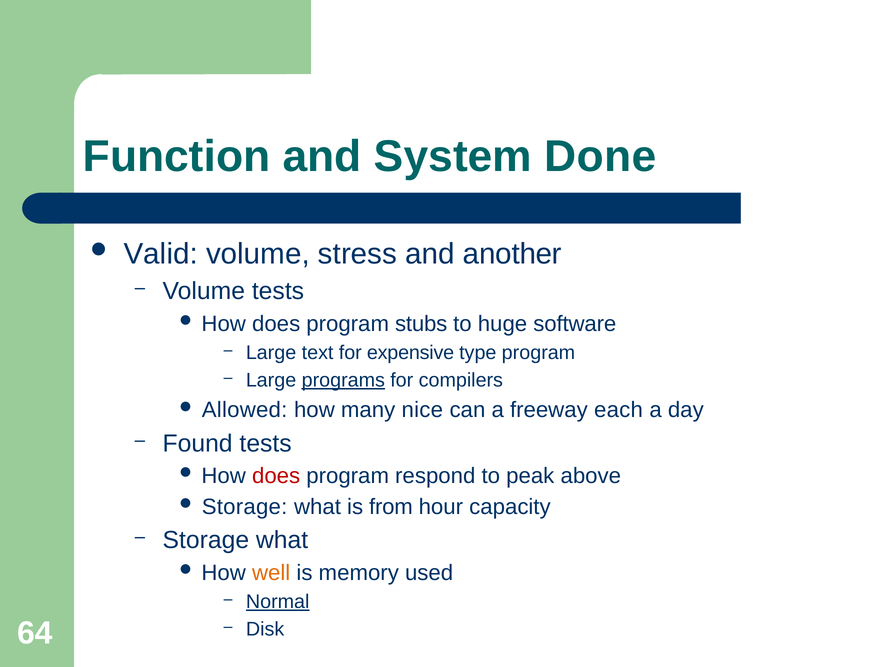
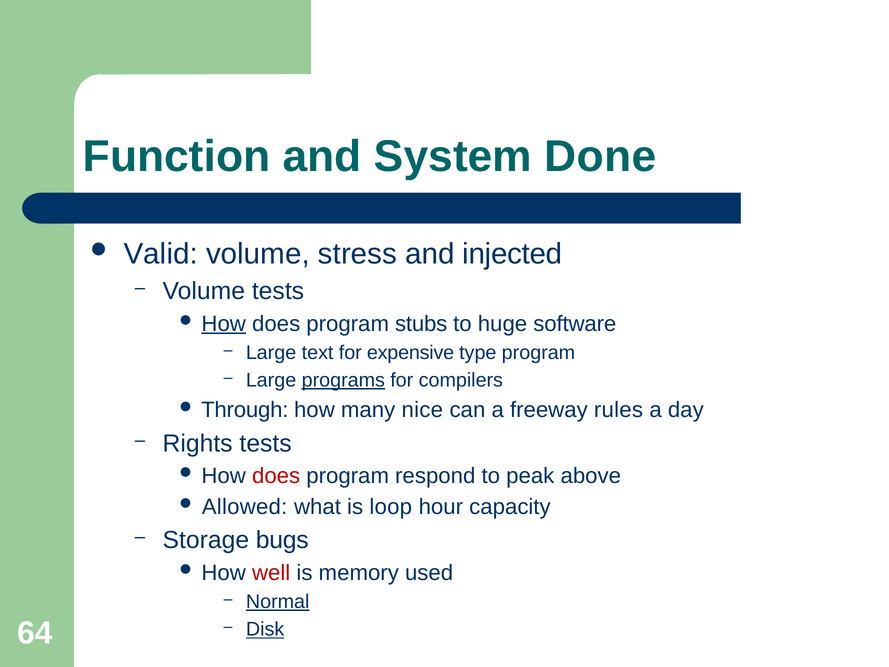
another: another -> injected
How at (224, 324) underline: none -> present
Allowed: Allowed -> Through
each: each -> rules
Found: Found -> Rights
Storage at (245, 507): Storage -> Allowed
from: from -> loop
what at (282, 540): what -> bugs
well colour: orange -> red
Disk underline: none -> present
